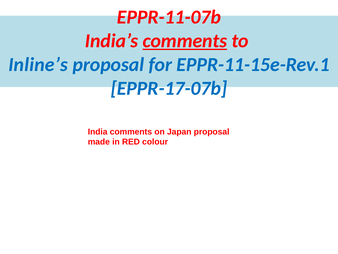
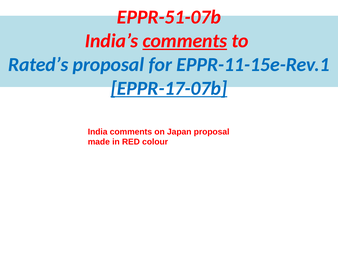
EPPR-11-07b: EPPR-11-07b -> EPPR-51-07b
Inline’s: Inline’s -> Rated’s
EPPR-17-07b underline: none -> present
